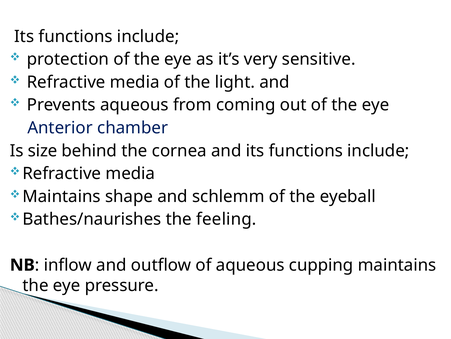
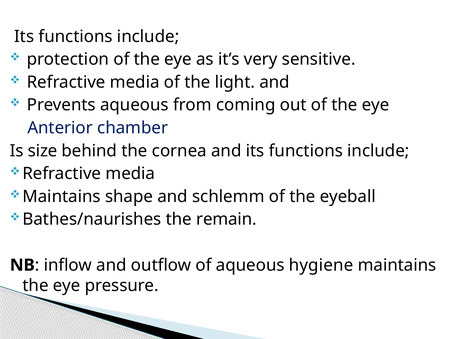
feeling: feeling -> remain
cupping: cupping -> hygiene
